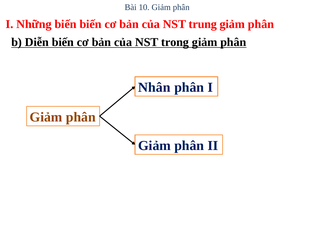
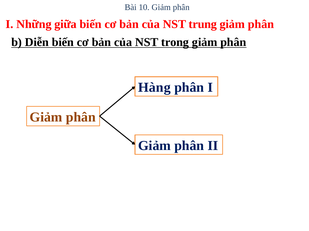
Những biến: biến -> giữa
Nhân: Nhân -> Hàng
